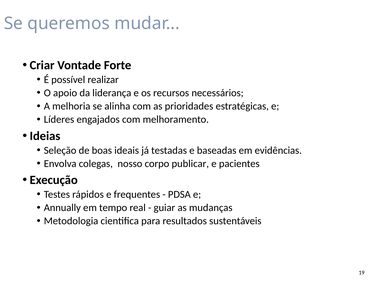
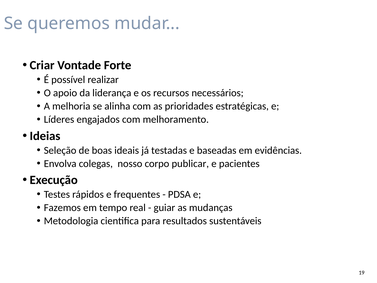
Annually: Annually -> Fazemos
